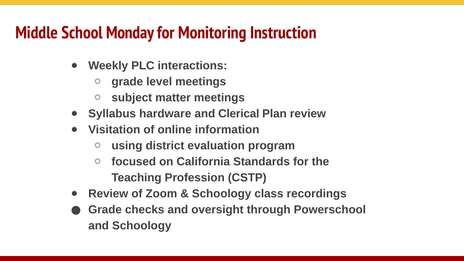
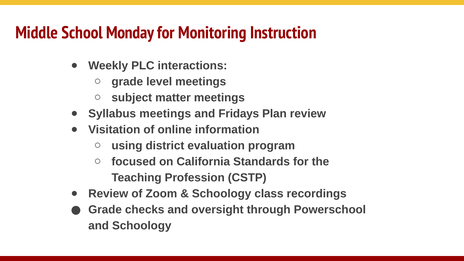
Syllabus hardware: hardware -> meetings
Clerical: Clerical -> Fridays
